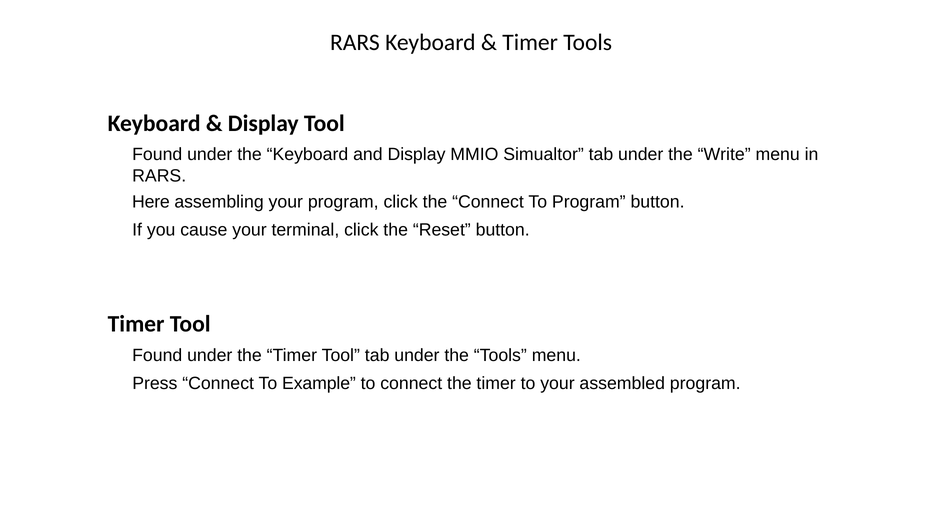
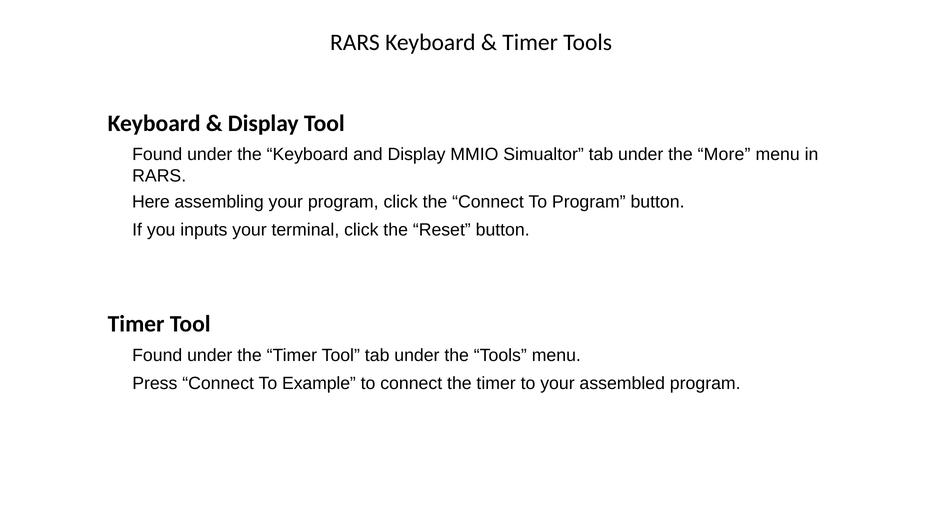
Write: Write -> More
cause: cause -> inputs
